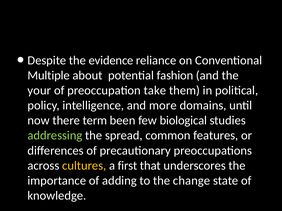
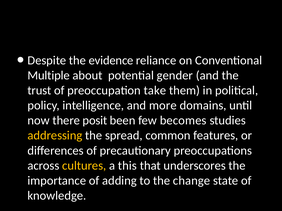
fashion: fashion -> gender
your: your -> trust
term: term -> posit
biological: biological -> becomes
addressing colour: light green -> yellow
first: first -> this
